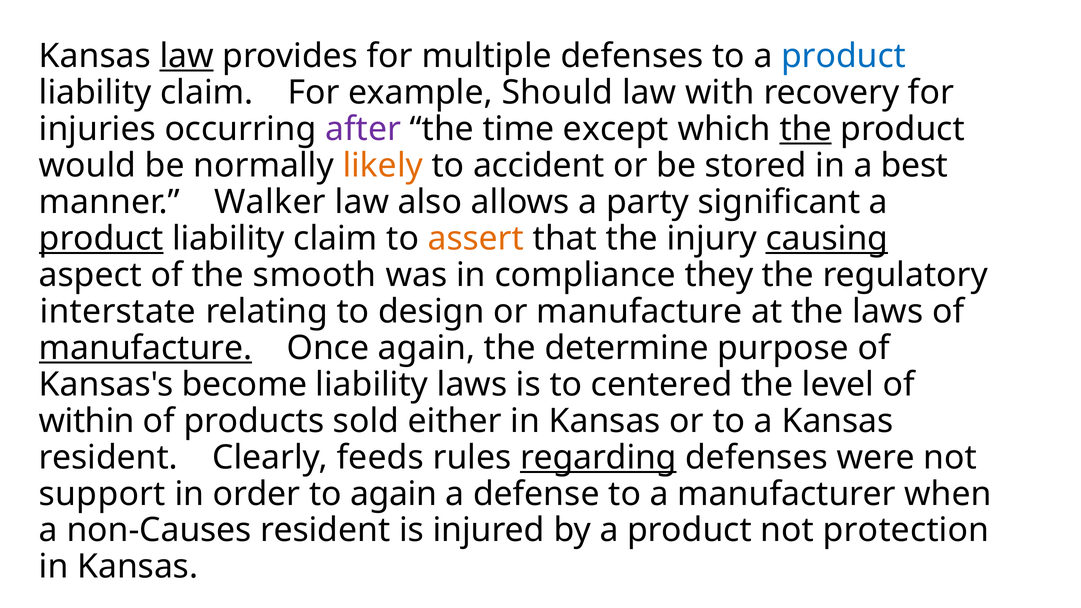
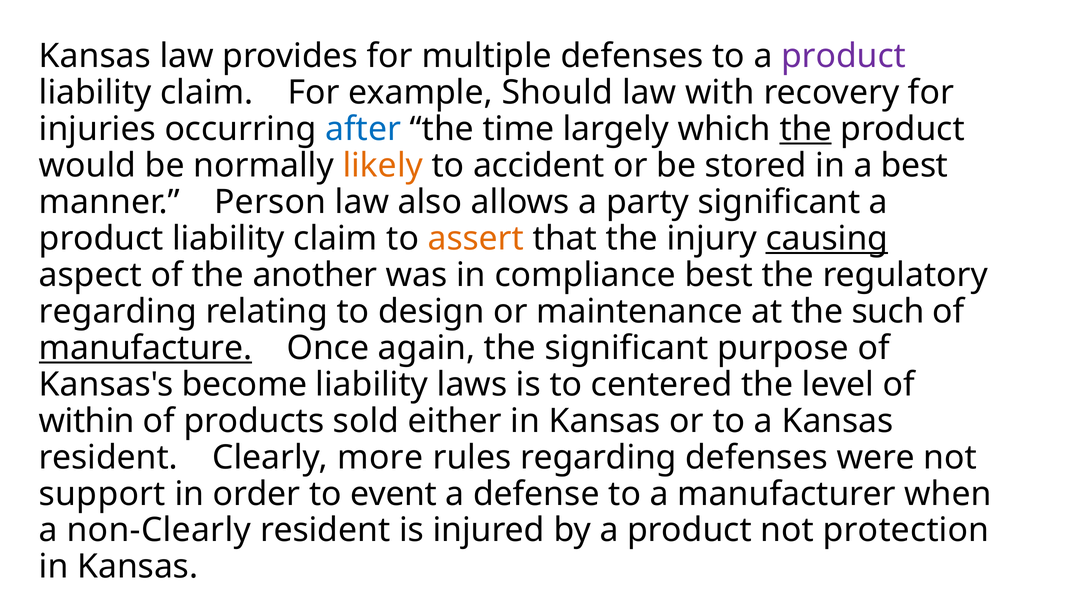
law at (187, 56) underline: present -> none
product at (844, 56) colour: blue -> purple
after colour: purple -> blue
except: except -> largely
Walker: Walker -> Person
product at (101, 239) underline: present -> none
smooth: smooth -> another
compliance they: they -> best
interstate at (118, 311): interstate -> regarding
or manufacture: manufacture -> maintenance
the laws: laws -> such
the determine: determine -> significant
feeds: feeds -> more
regarding at (598, 457) underline: present -> none
to again: again -> event
non-Causes: non-Causes -> non-Clearly
